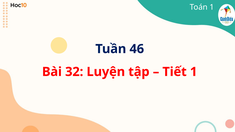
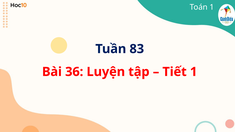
46: 46 -> 83
32: 32 -> 36
